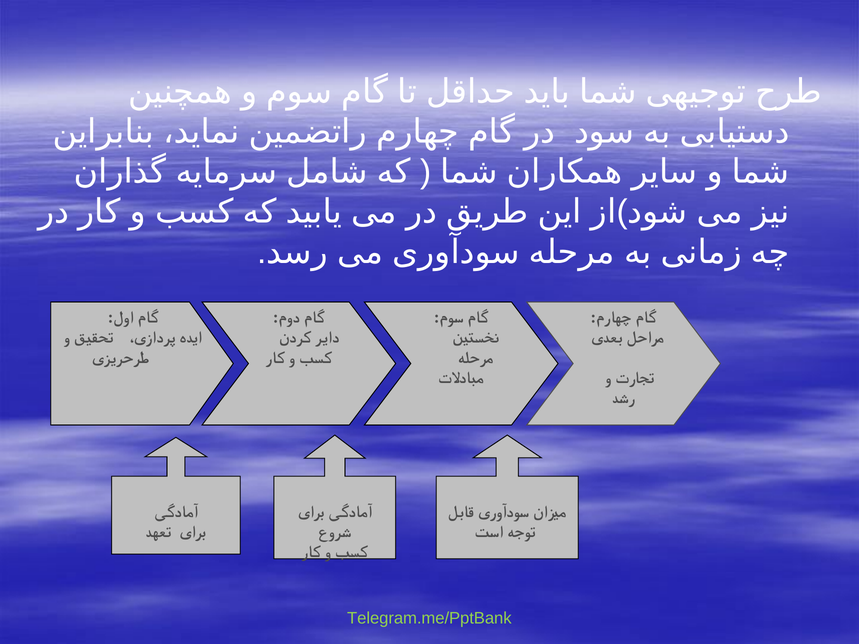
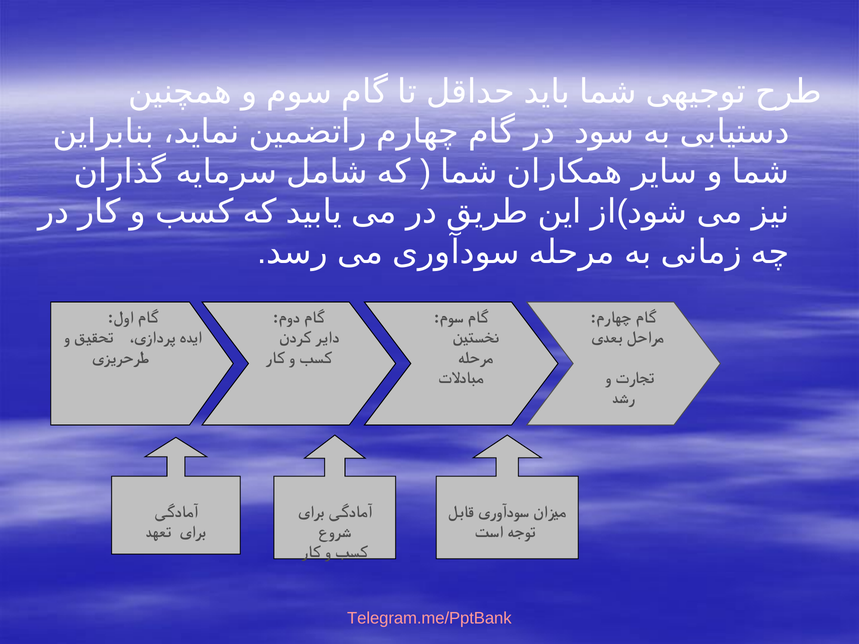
Telegram.me/PptBank colour: light green -> pink
